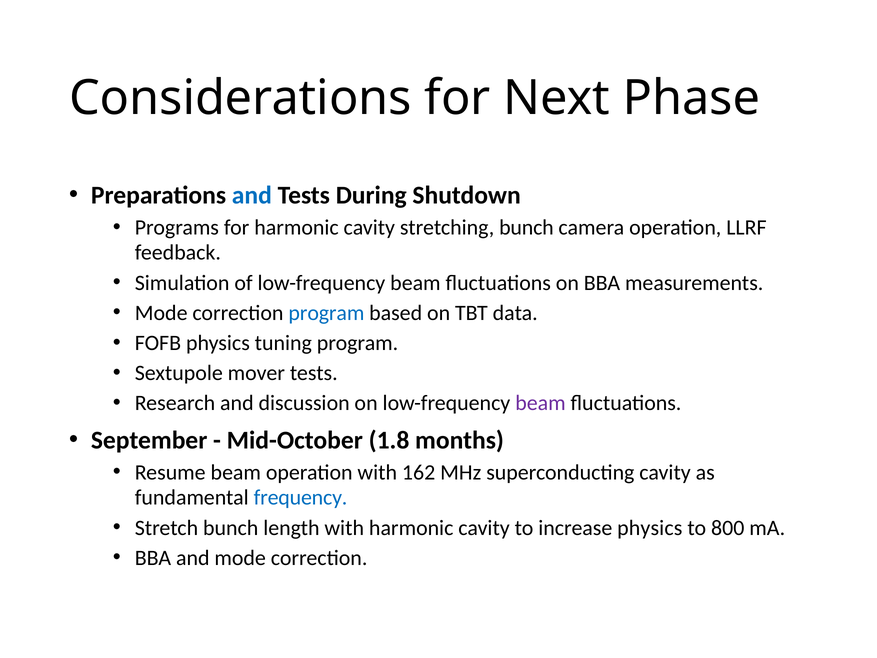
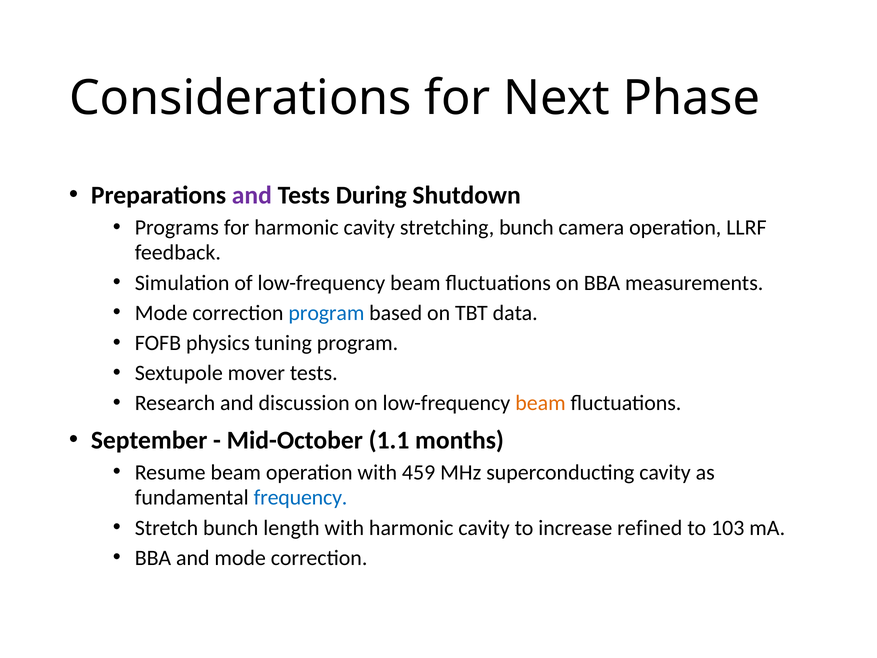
and at (252, 195) colour: blue -> purple
beam at (540, 403) colour: purple -> orange
1.8: 1.8 -> 1.1
162: 162 -> 459
increase physics: physics -> refined
800: 800 -> 103
